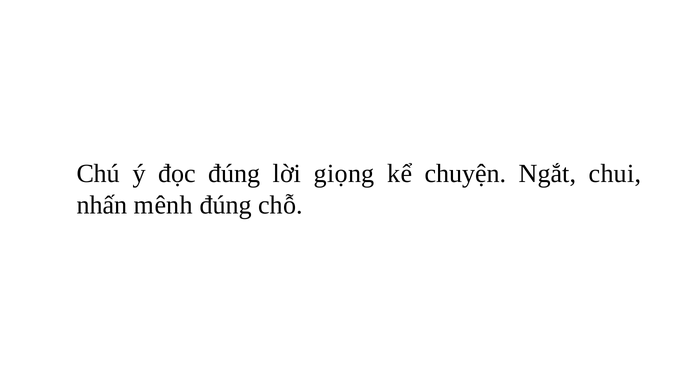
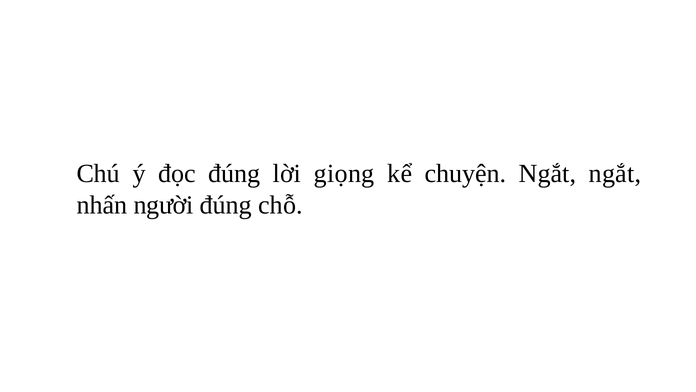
Ngắt chui: chui -> ngắt
mênh: mênh -> người
